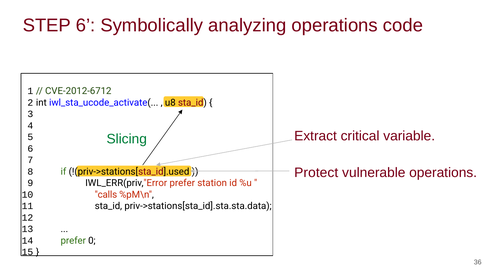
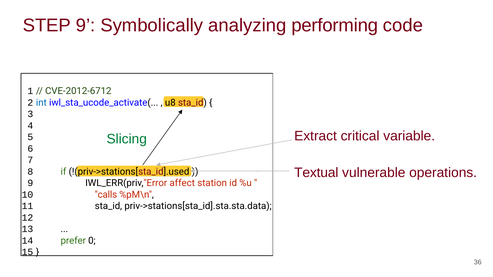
STEP 6: 6 -> 9
analyzing operations: operations -> performing
int colour: black -> blue
Protect: Protect -> Textual
IWL_ERR(priv,"Error prefer: prefer -> affect
